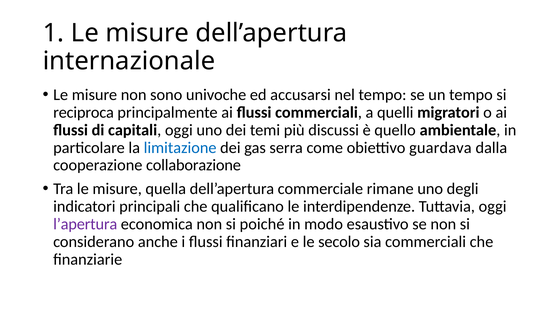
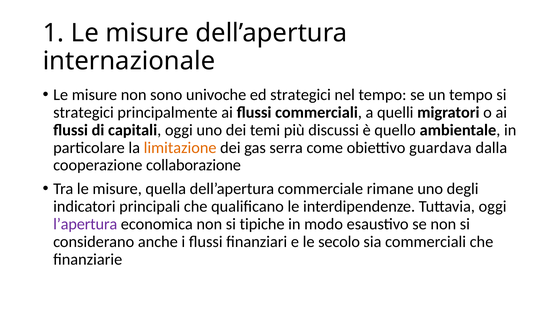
ed accusarsi: accusarsi -> strategici
reciproca at (84, 112): reciproca -> strategici
limitazione colour: blue -> orange
poiché: poiché -> tipiche
